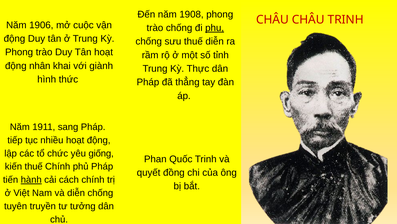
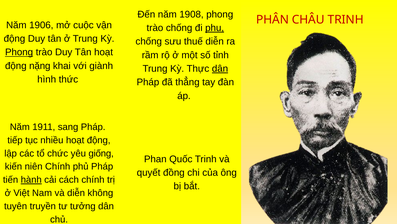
CHÂU at (272, 20): CHÂU -> PHÂN
Phong at (19, 52) underline: none -> present
nhân: nhân -> nặng
dân at (220, 68) underline: none -> present
kiến thuế: thuế -> niên
diễn chống: chống -> không
